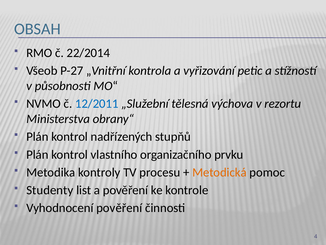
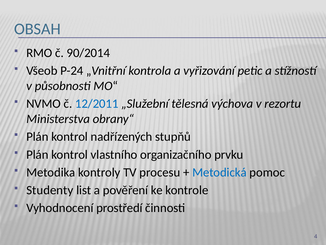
22/2014: 22/2014 -> 90/2014
P-27: P-27 -> P-24
Metodická colour: orange -> blue
Vyhodnocení pověření: pověření -> prostředí
